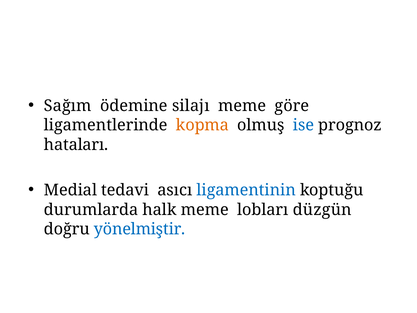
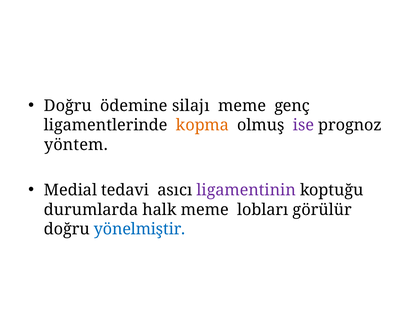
Sağım at (68, 106): Sağım -> Doğru
göre: göre -> genç
ise colour: blue -> purple
hataları: hataları -> yöntem
ligamentinin colour: blue -> purple
düzgün: düzgün -> görülür
